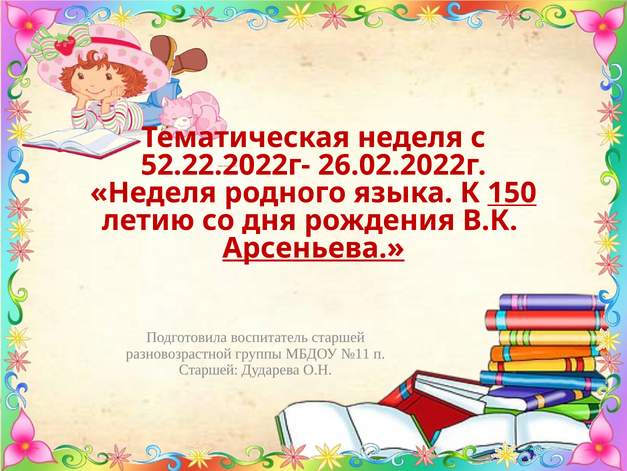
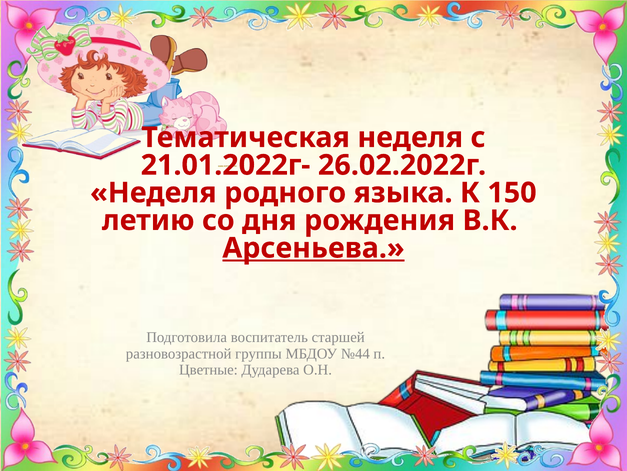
52.22.2022г-: 52.22.2022г- -> 21.01.2022г-
150 underline: present -> none
№11: №11 -> №44
Старшей at (208, 369): Старшей -> Цветные
